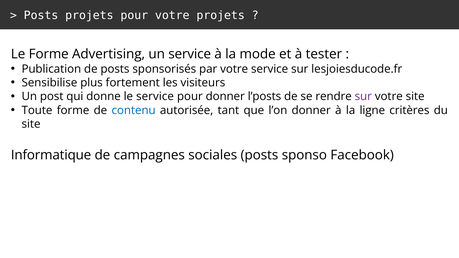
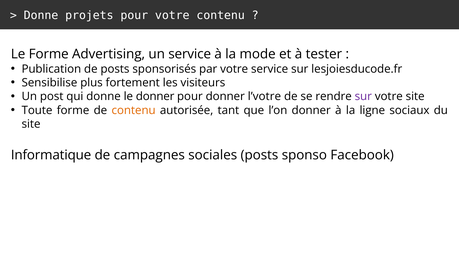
Posts at (41, 15): Posts -> Donne
votre projets: projets -> contenu
le service: service -> donner
l’posts: l’posts -> l’votre
contenu at (134, 110) colour: blue -> orange
critères: critères -> sociaux
